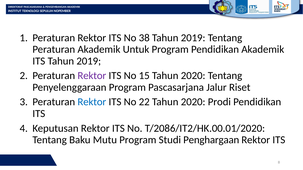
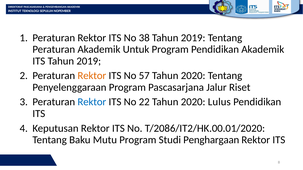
Rektor at (92, 76) colour: purple -> orange
15: 15 -> 57
Prodi: Prodi -> Lulus
